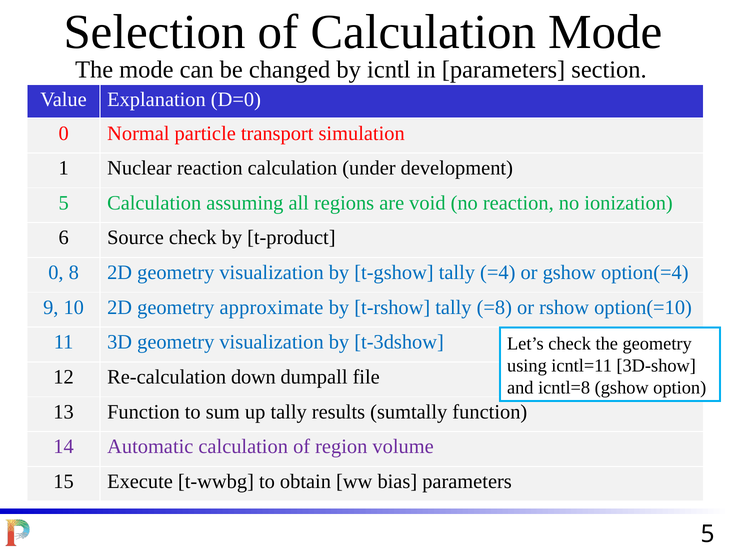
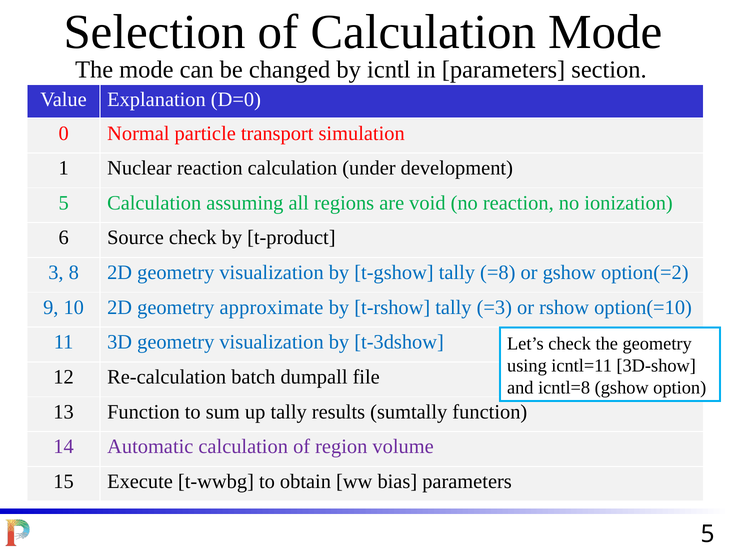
0 at (56, 272): 0 -> 3
=4: =4 -> =8
option(=4: option(=4 -> option(=2
=8: =8 -> =3
down: down -> batch
